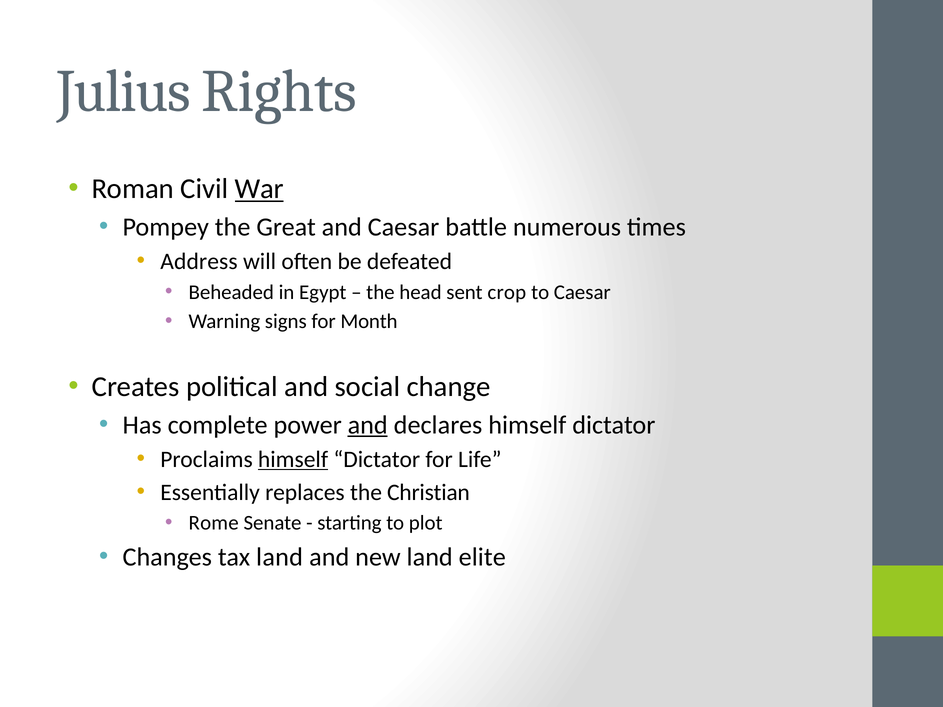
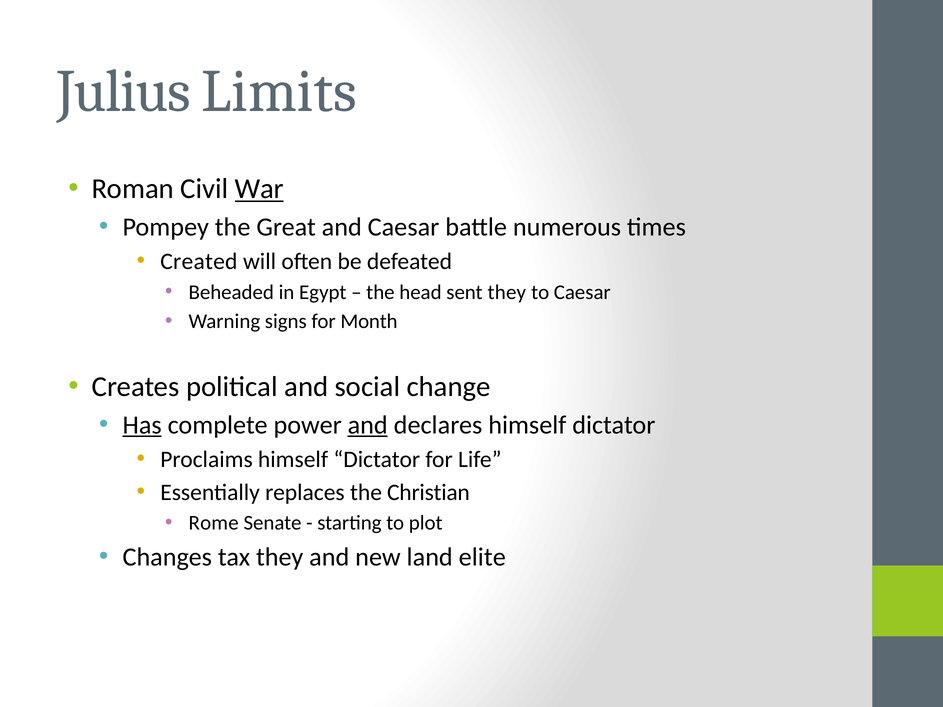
Rights: Rights -> Limits
Address: Address -> Created
sent crop: crop -> they
Has underline: none -> present
himself at (293, 459) underline: present -> none
tax land: land -> they
